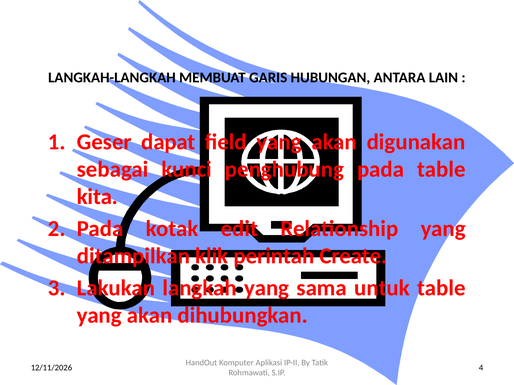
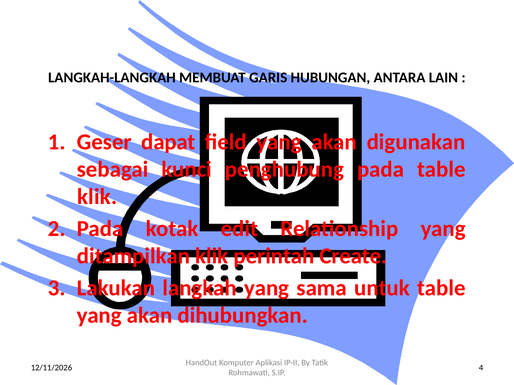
kita at (97, 197): kita -> klik
